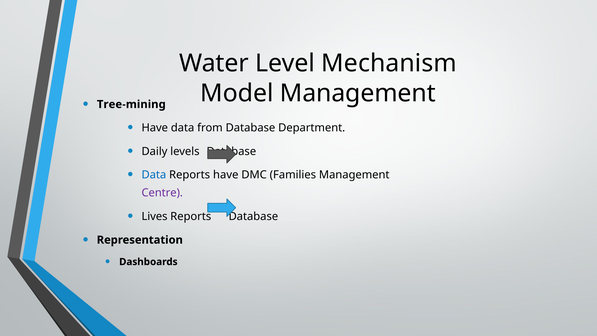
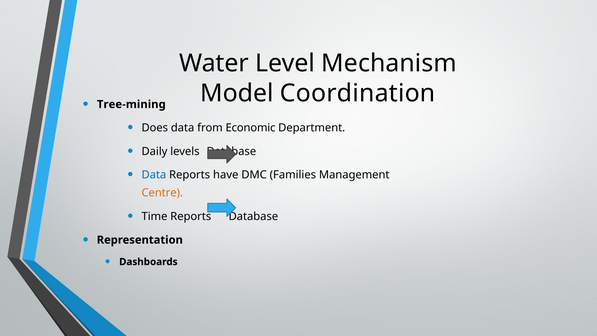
Model Management: Management -> Coordination
Have at (155, 128): Have -> Does
from Database: Database -> Economic
Centre colour: purple -> orange
Lives: Lives -> Time
